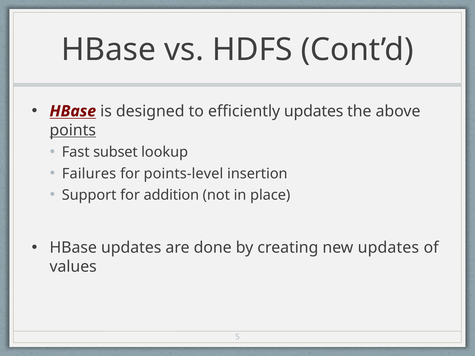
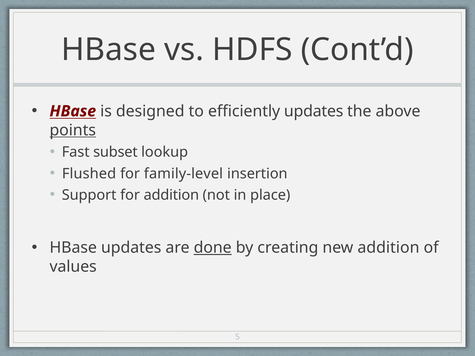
Failures: Failures -> Flushed
points-level: points-level -> family-level
done underline: none -> present
new updates: updates -> addition
